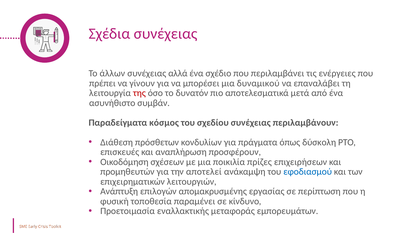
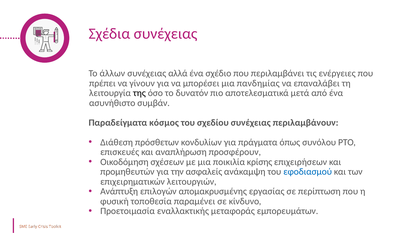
δυναμικού: δυναμικού -> πανδημίας
της colour: red -> black
δύσκολη: δύσκολη -> συνόλου
πρίζες: πρίζες -> κρίσης
αποτελεί: αποτελεί -> ασφαλείς
